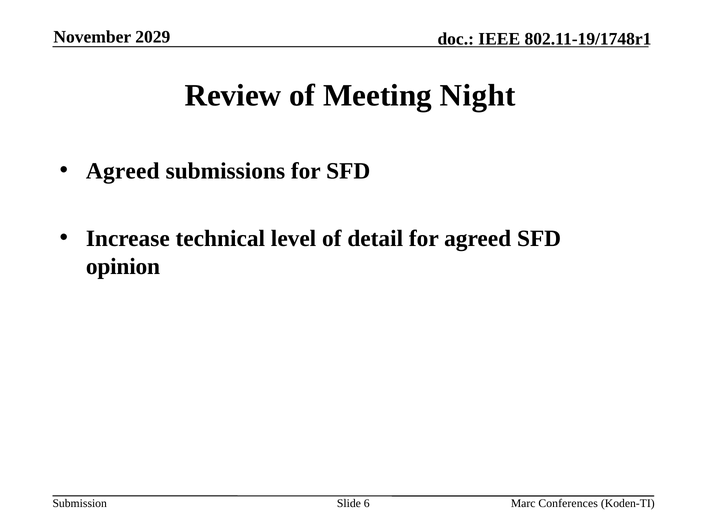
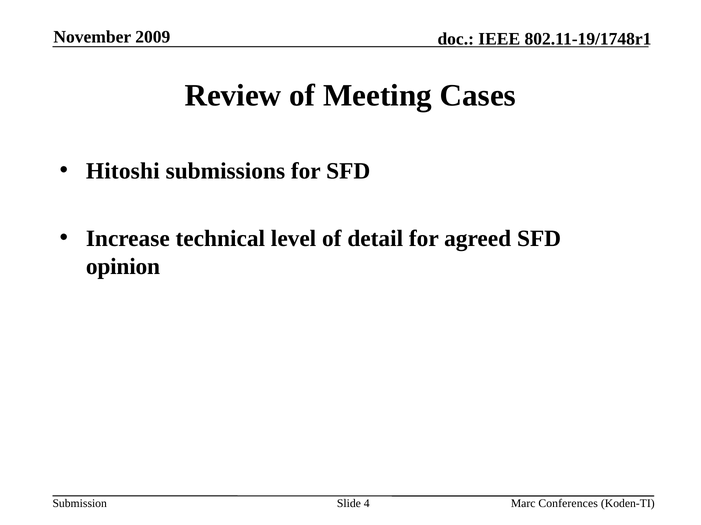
2029: 2029 -> 2009
Night: Night -> Cases
Agreed at (123, 171): Agreed -> Hitoshi
6: 6 -> 4
